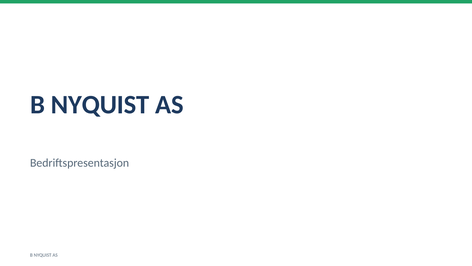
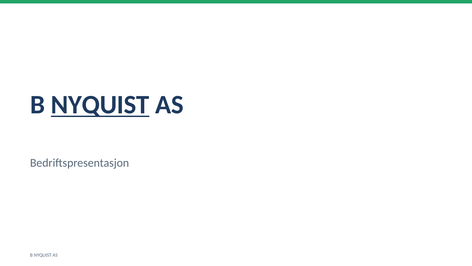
NYQUIST at (100, 105) underline: none -> present
